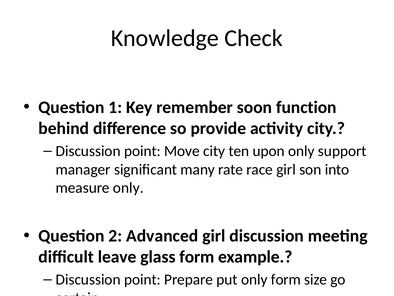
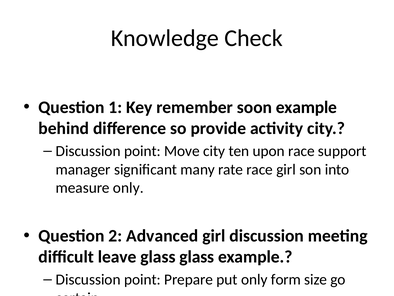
soon function: function -> example
upon only: only -> race
glass form: form -> glass
